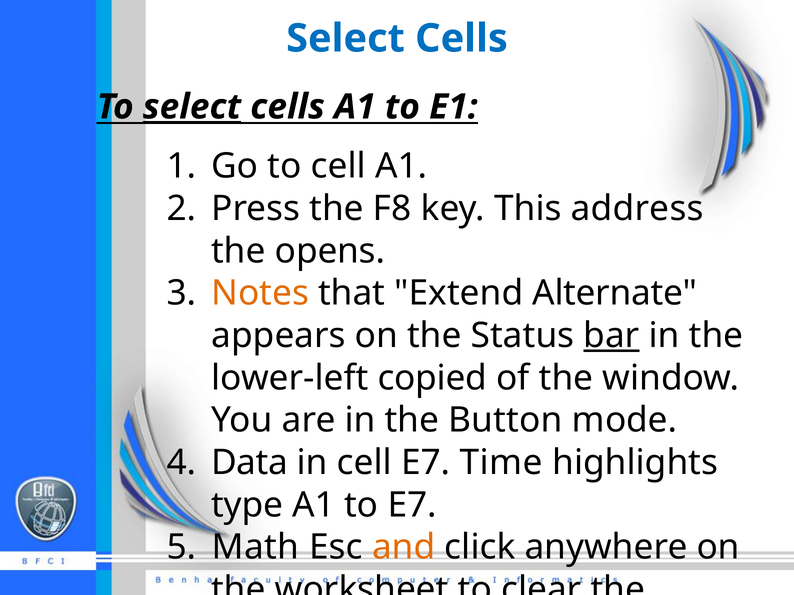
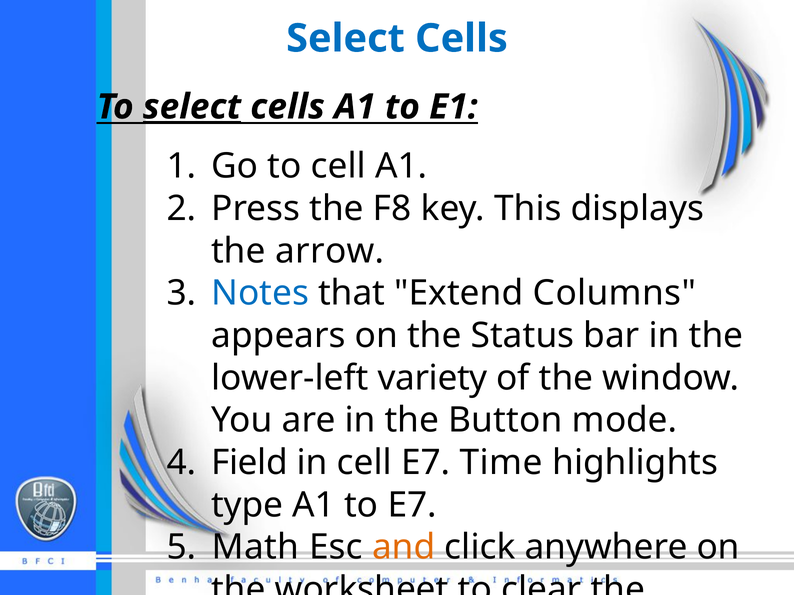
address: address -> displays
opens: opens -> arrow
Notes colour: orange -> blue
Alternate: Alternate -> Columns
bar underline: present -> none
copied: copied -> variety
Data: Data -> Field
